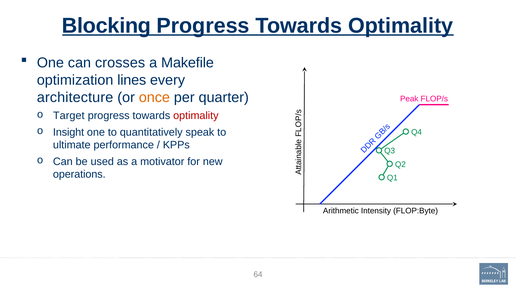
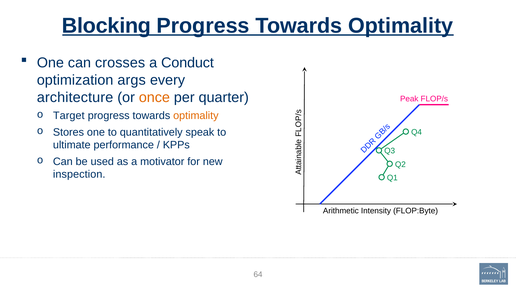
Makefile: Makefile -> Conduct
lines: lines -> args
optimality at (196, 116) colour: red -> orange
Insight: Insight -> Stores
operations: operations -> inspection
